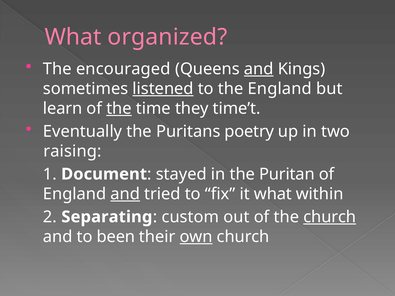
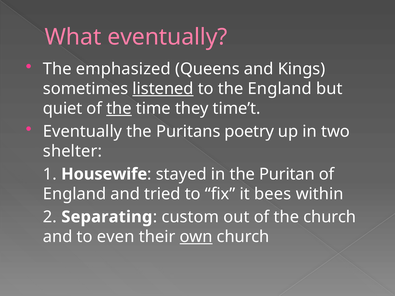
What organized: organized -> eventually
encouraged: encouraged -> emphasized
and at (259, 69) underline: present -> none
learn: learn -> quiet
raising: raising -> shelter
Document: Document -> Housewife
and at (125, 194) underline: present -> none
it what: what -> bees
church at (330, 217) underline: present -> none
been: been -> even
